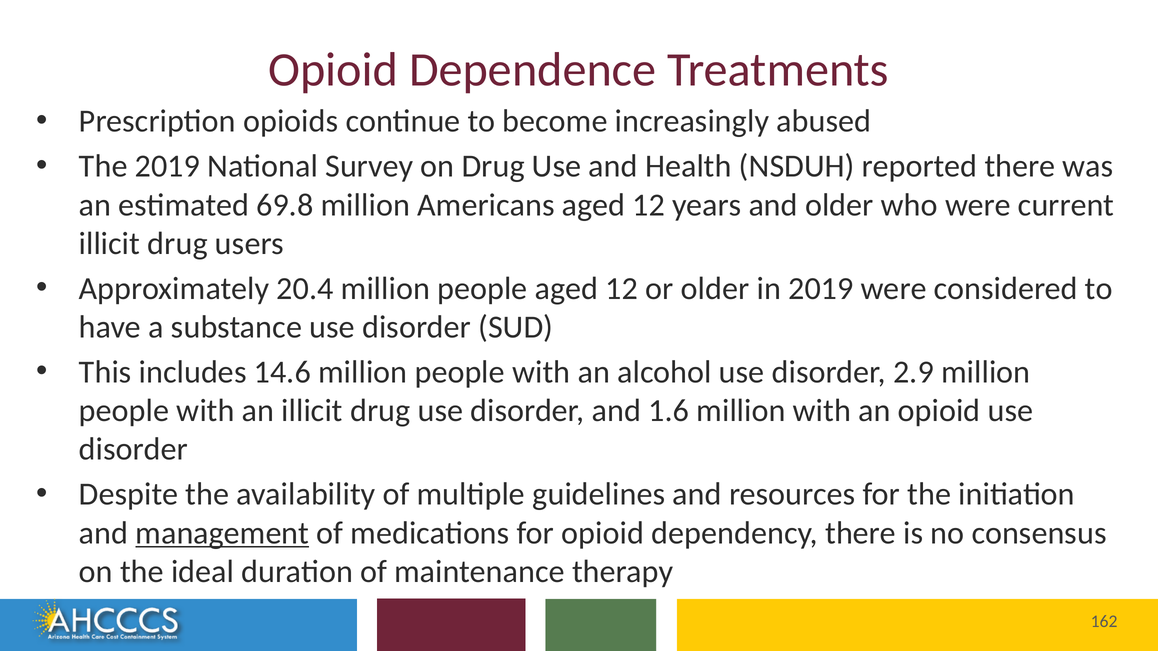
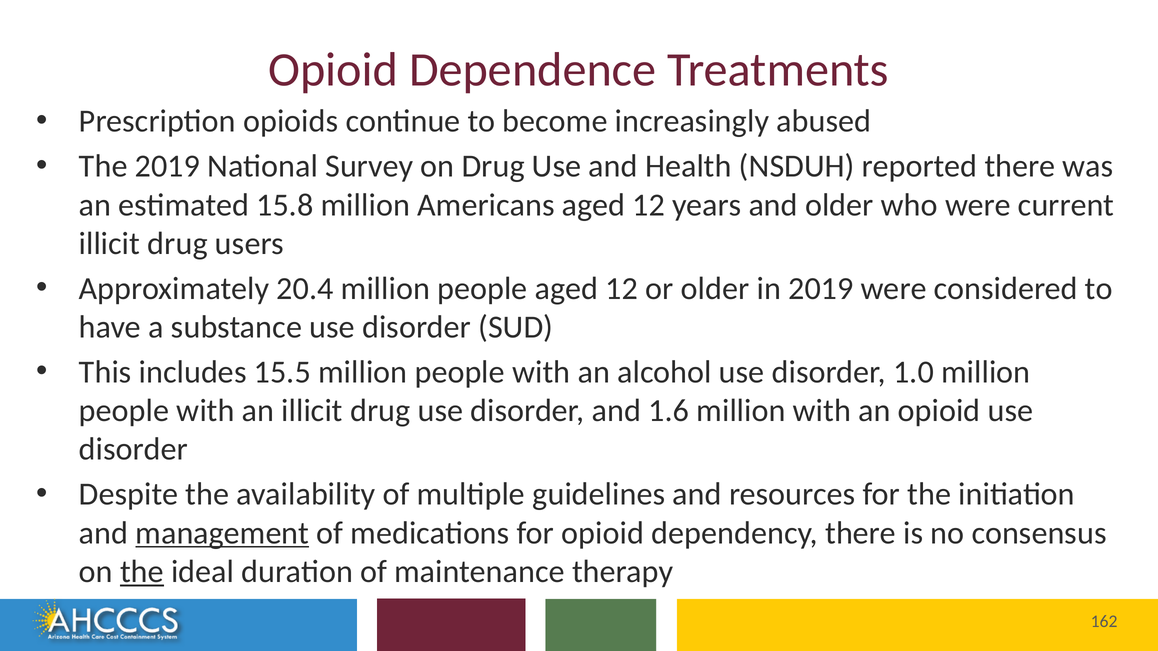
69.8: 69.8 -> 15.8
14.6: 14.6 -> 15.5
2.9: 2.9 -> 1.0
the at (142, 572) underline: none -> present
